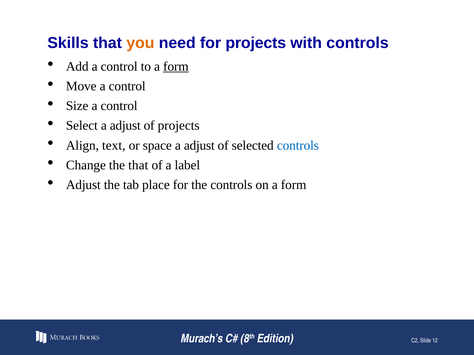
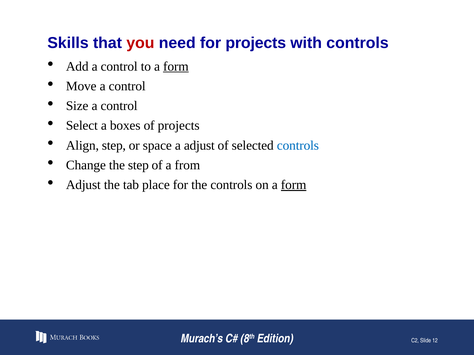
you colour: orange -> red
Select a adjust: adjust -> boxes
Align text: text -> step
the that: that -> step
label: label -> from
form at (294, 185) underline: none -> present
